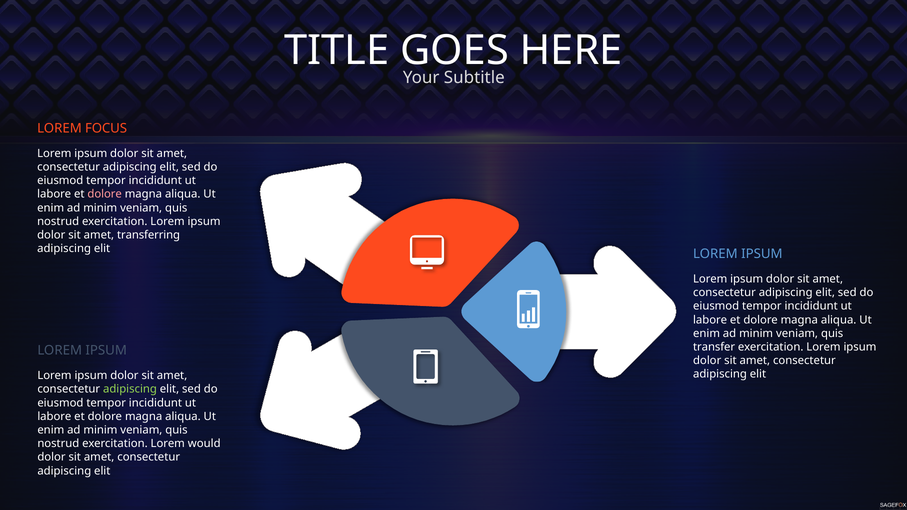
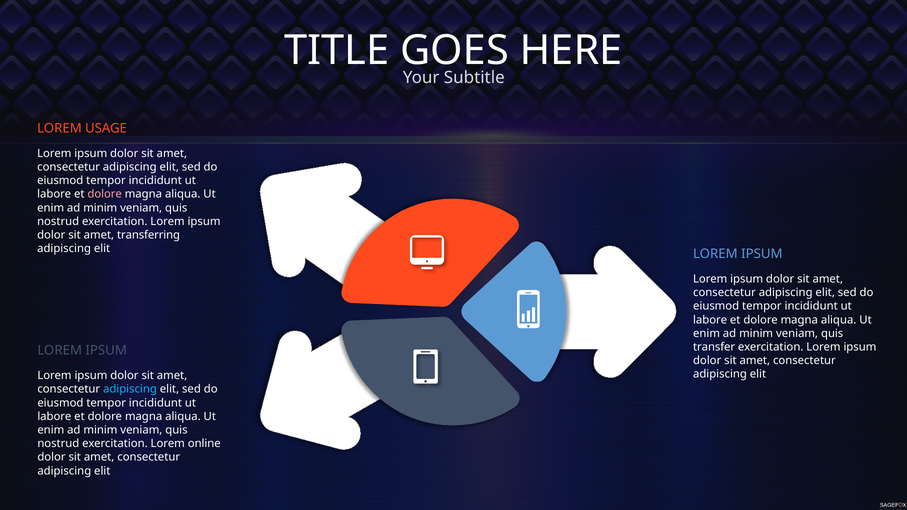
FOCUS: FOCUS -> USAGE
adipiscing at (130, 389) colour: light green -> light blue
would: would -> online
